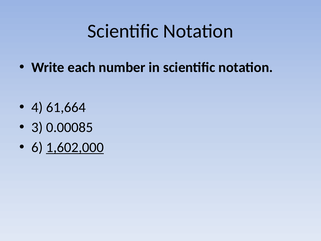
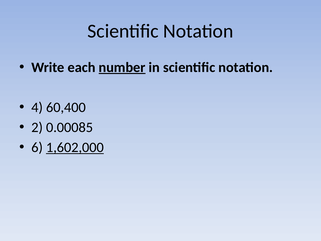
number underline: none -> present
61,664: 61,664 -> 60,400
3: 3 -> 2
